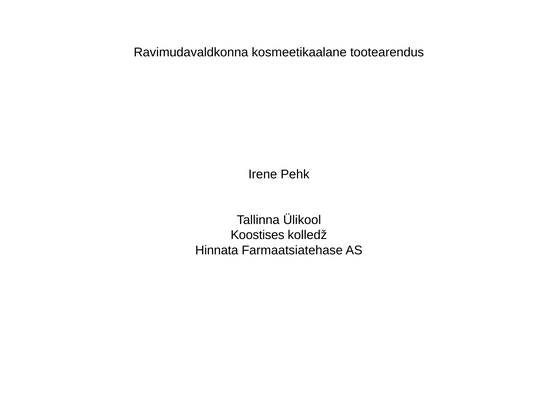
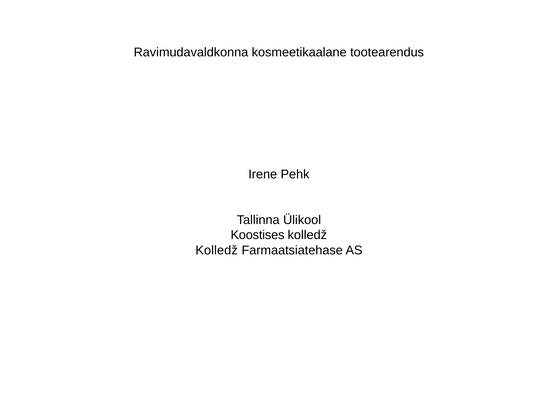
Hinnata at (217, 250): Hinnata -> Kolledž
